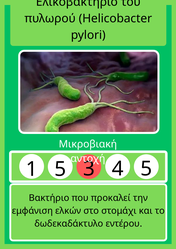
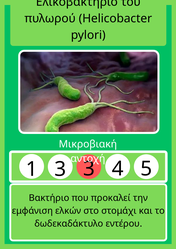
1 5: 5 -> 3
